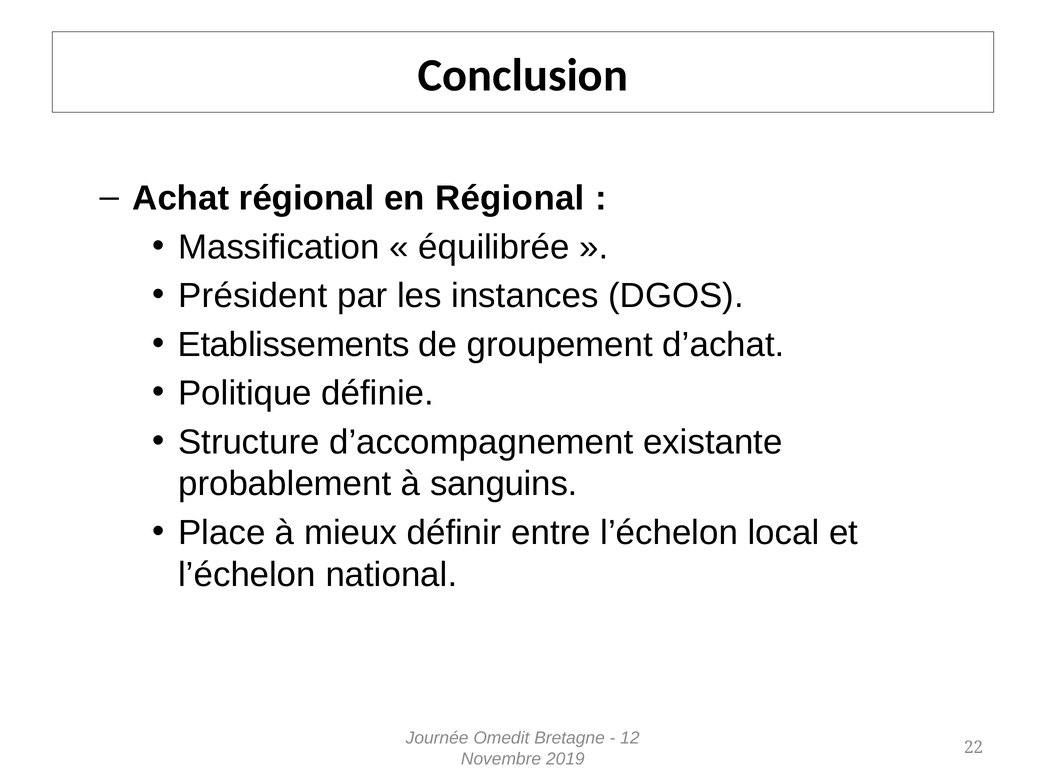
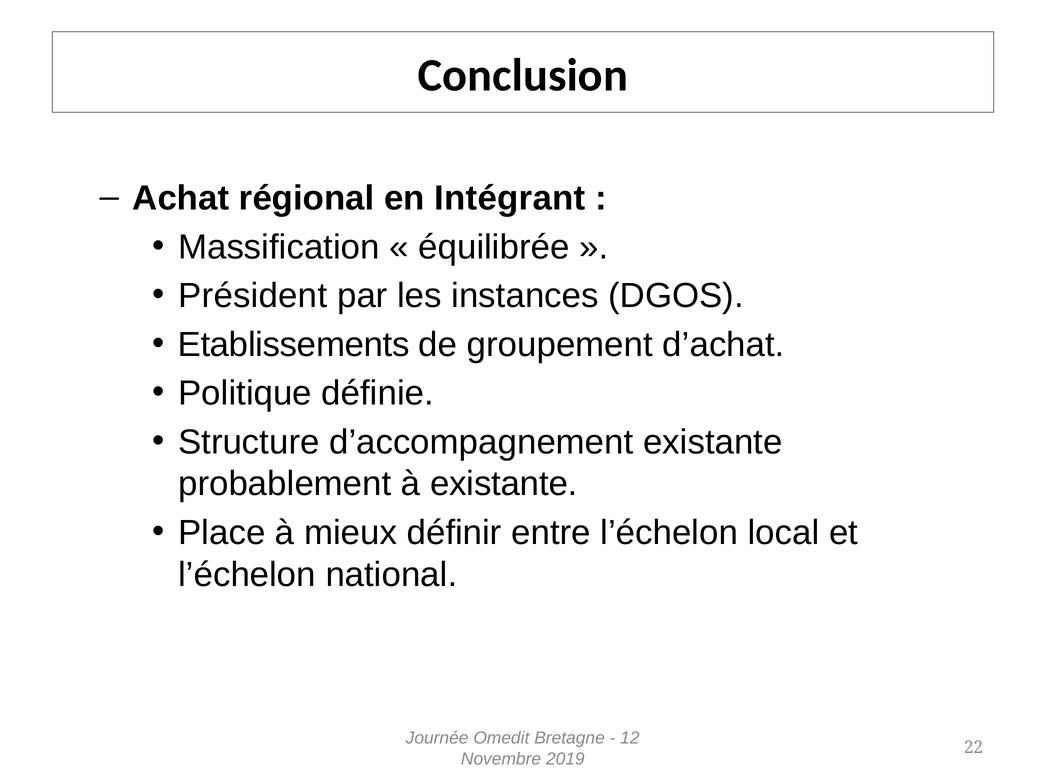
en Régional: Régional -> Intégrant
à sanguins: sanguins -> existante
